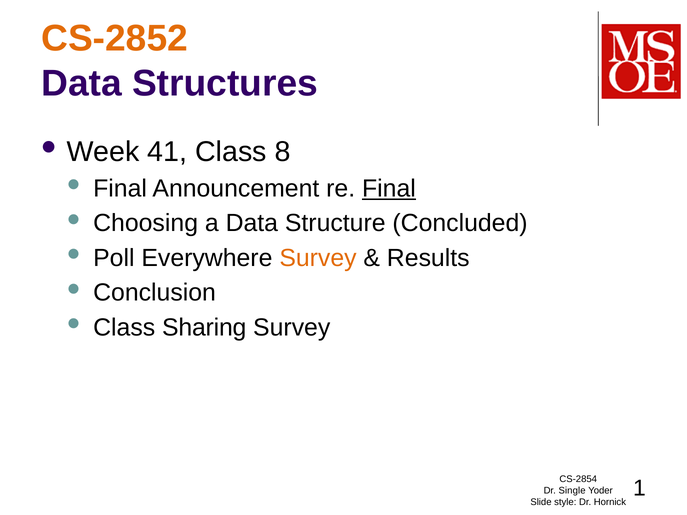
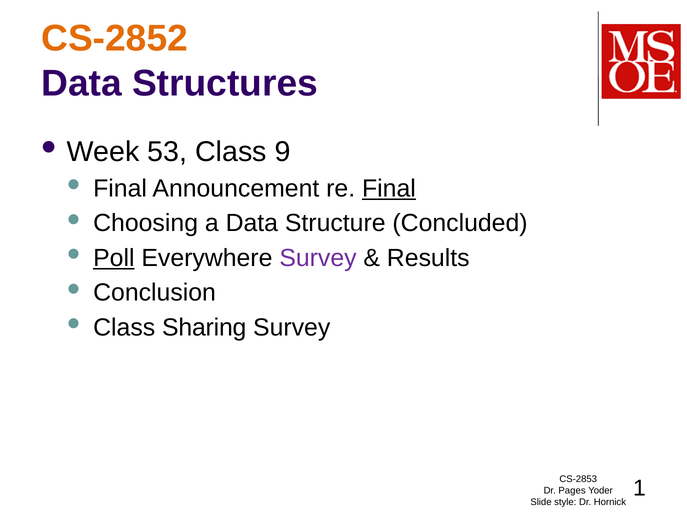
41: 41 -> 53
8: 8 -> 9
Poll underline: none -> present
Survey at (318, 258) colour: orange -> purple
CS-2854: CS-2854 -> CS-2853
Single: Single -> Pages
